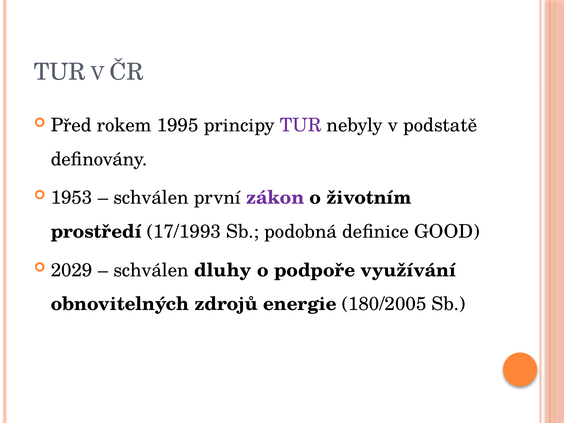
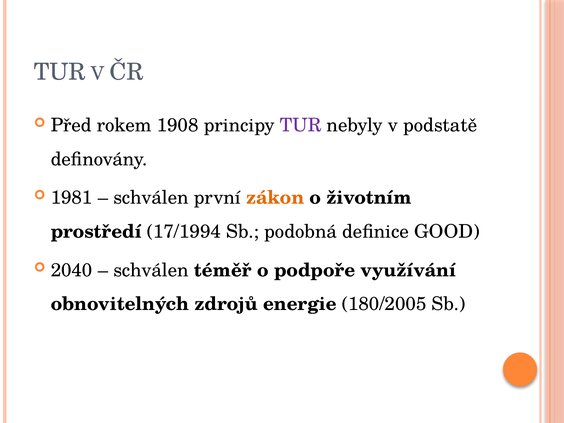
1995: 1995 -> 1908
1953: 1953 -> 1981
zákon colour: purple -> orange
17/1993: 17/1993 -> 17/1994
2029: 2029 -> 2040
dluhy: dluhy -> téměř
